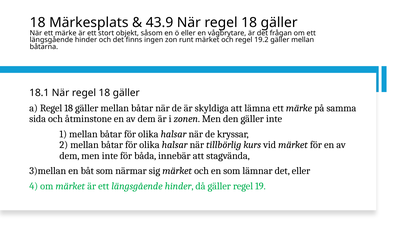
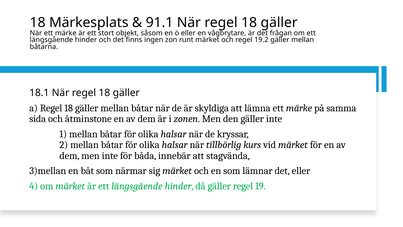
43.9: 43.9 -> 91.1
